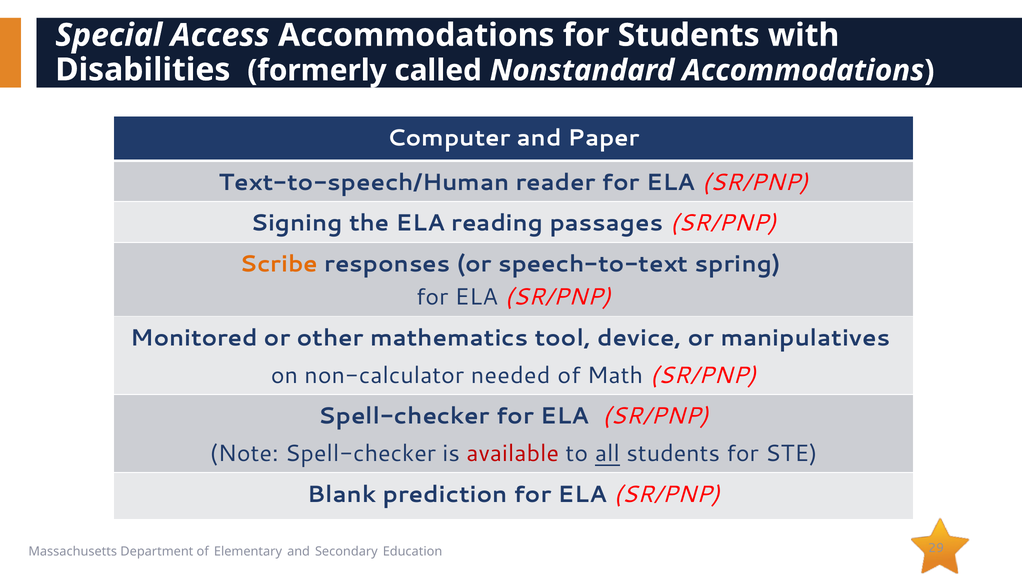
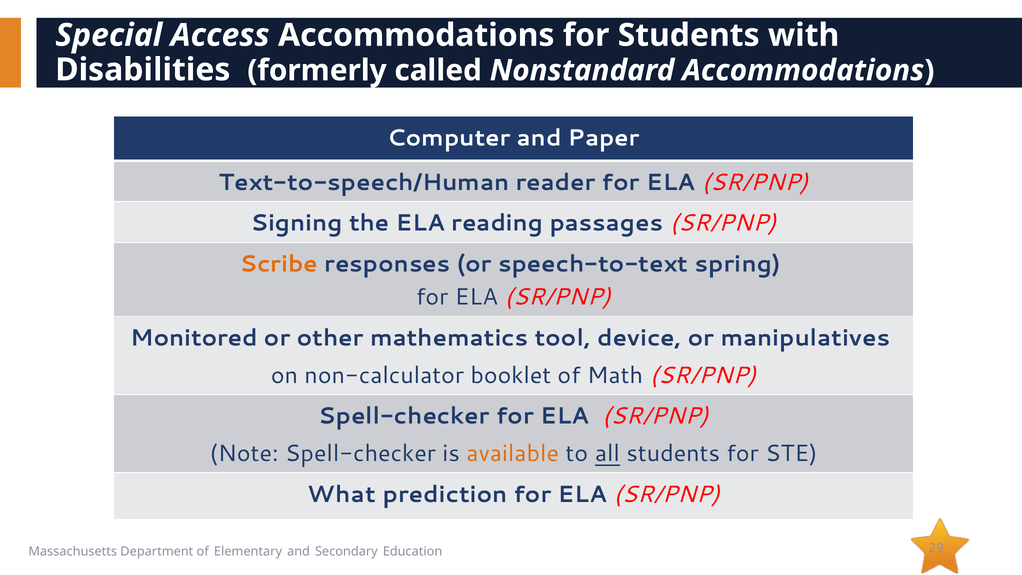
needed: needed -> booklet
available colour: red -> orange
Blank: Blank -> What
